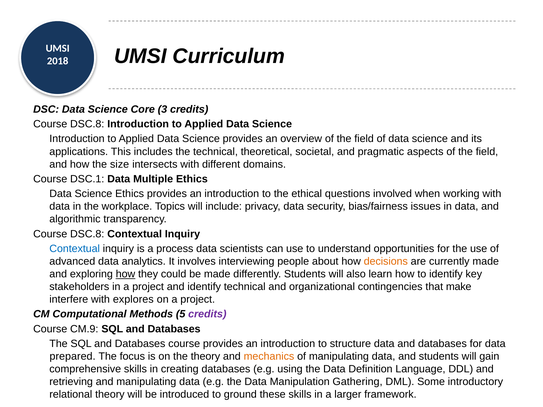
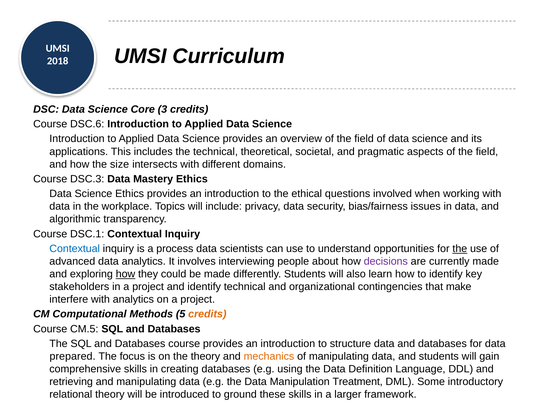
DSC.8 at (87, 124): DSC.8 -> DSC.6
DSC.1: DSC.1 -> DSC.3
Multiple: Multiple -> Mastery
DSC.8 at (87, 234): DSC.8 -> DSC.1
the at (460, 249) underline: none -> present
decisions colour: orange -> purple
with explores: explores -> analytics
credits at (207, 314) colour: purple -> orange
CM.9: CM.9 -> CM.5
Gathering: Gathering -> Treatment
